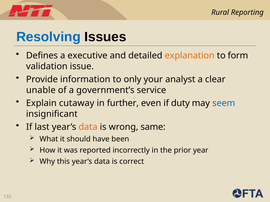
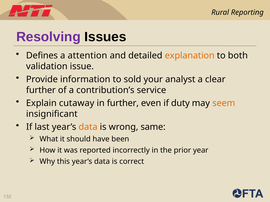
Resolving colour: blue -> purple
executive: executive -> attention
form: form -> both
only: only -> sold
unable at (41, 90): unable -> further
government’s: government’s -> contribution’s
seem colour: blue -> orange
